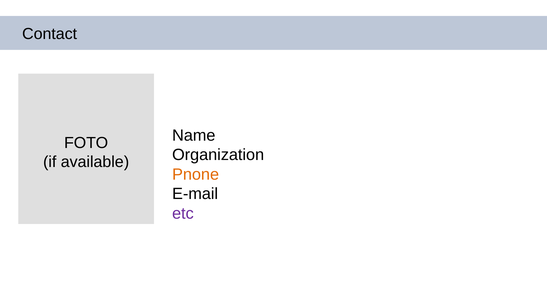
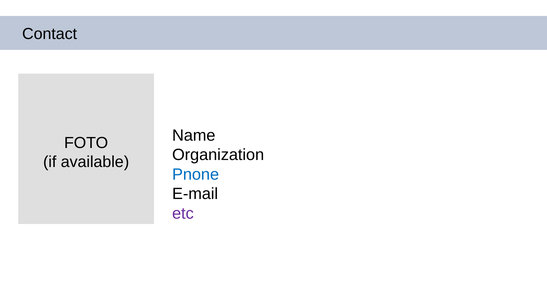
Pnone colour: orange -> blue
